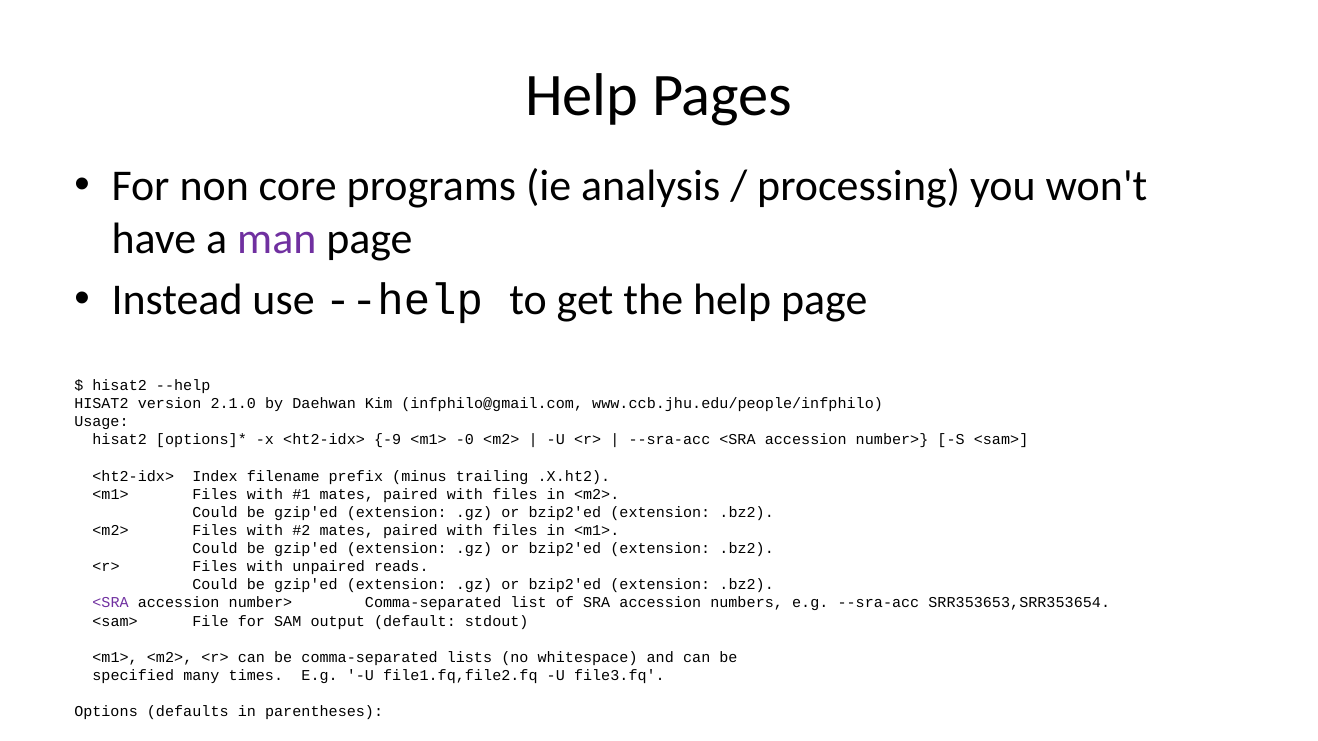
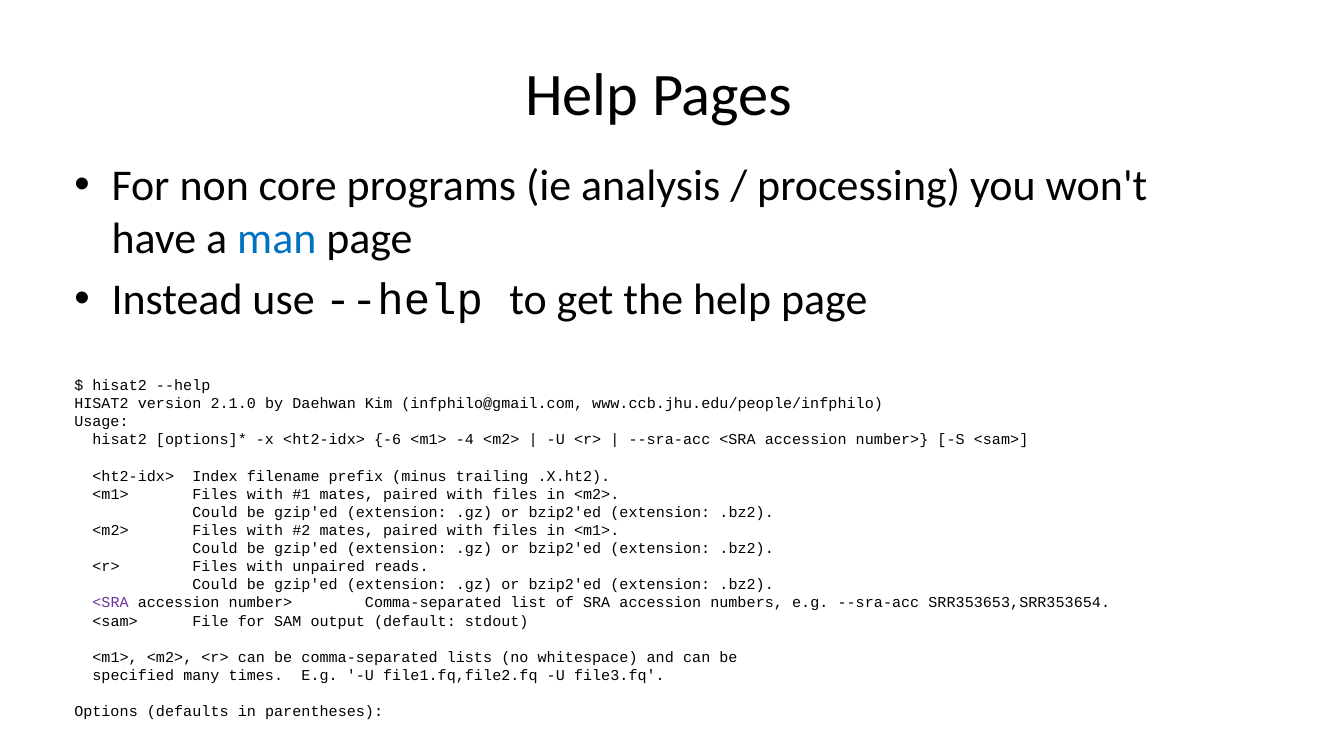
man colour: purple -> blue
-9: -9 -> -6
-0: -0 -> -4
